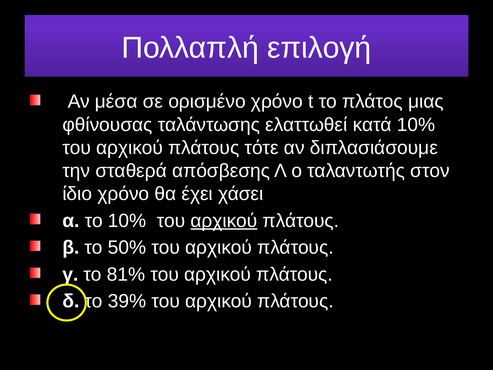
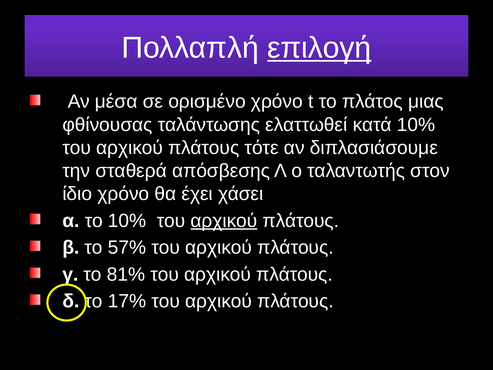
επιλογή underline: none -> present
50%: 50% -> 57%
39%: 39% -> 17%
